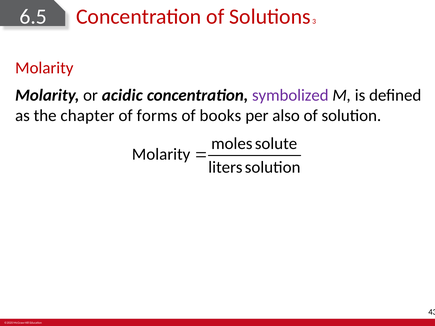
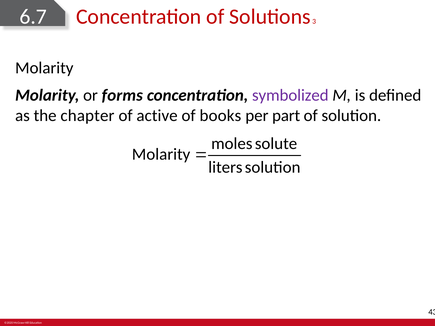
6.5: 6.5 -> 6.7
Molarity at (44, 68) colour: red -> black
acidic: acidic -> forms
forms: forms -> active
also: also -> part
